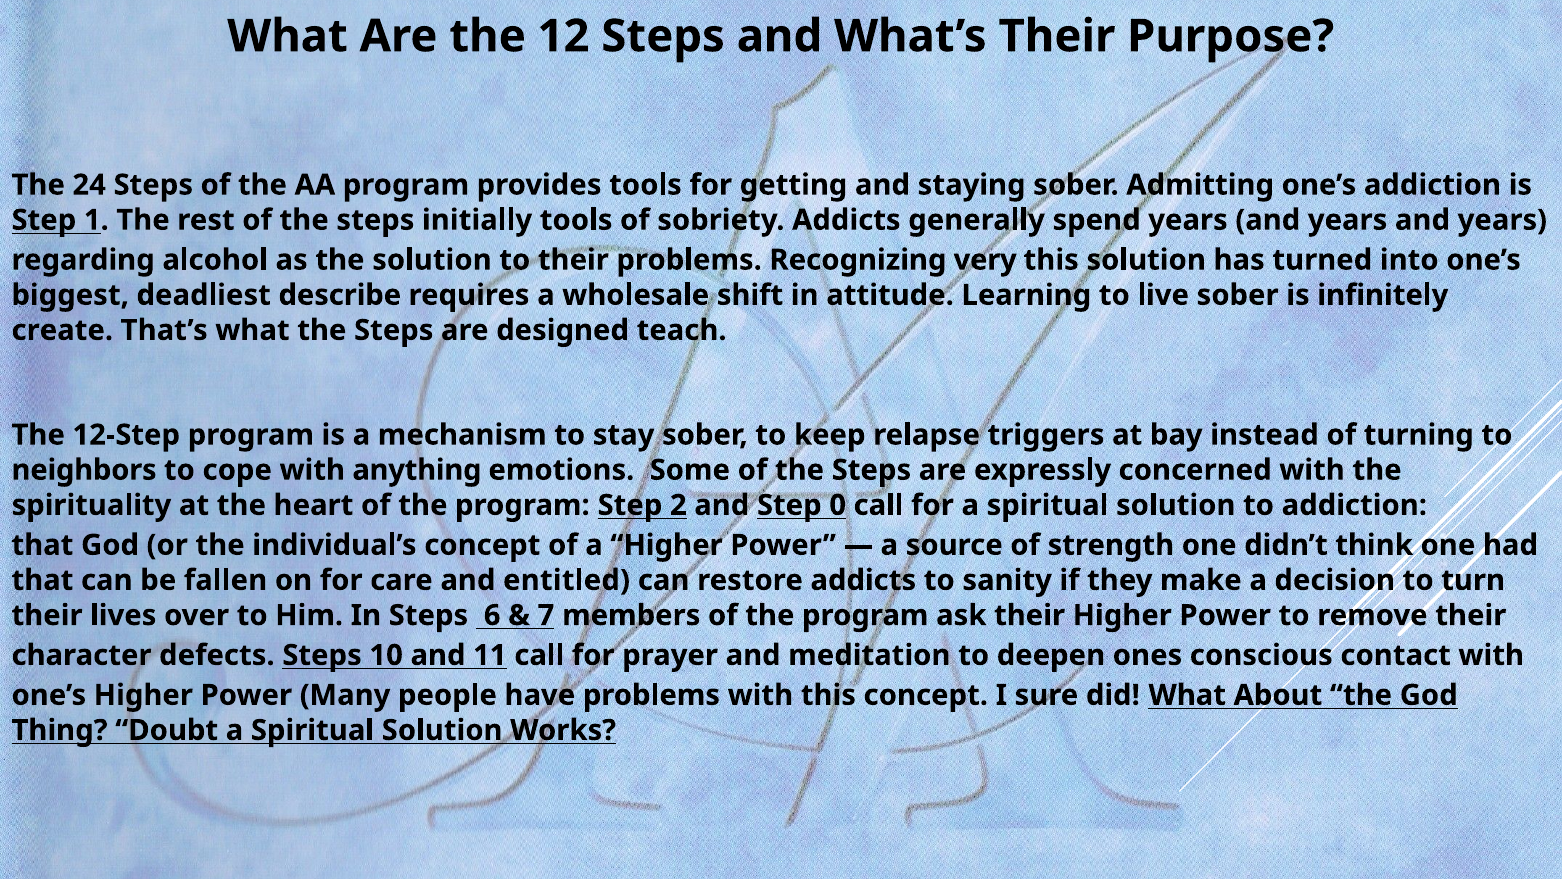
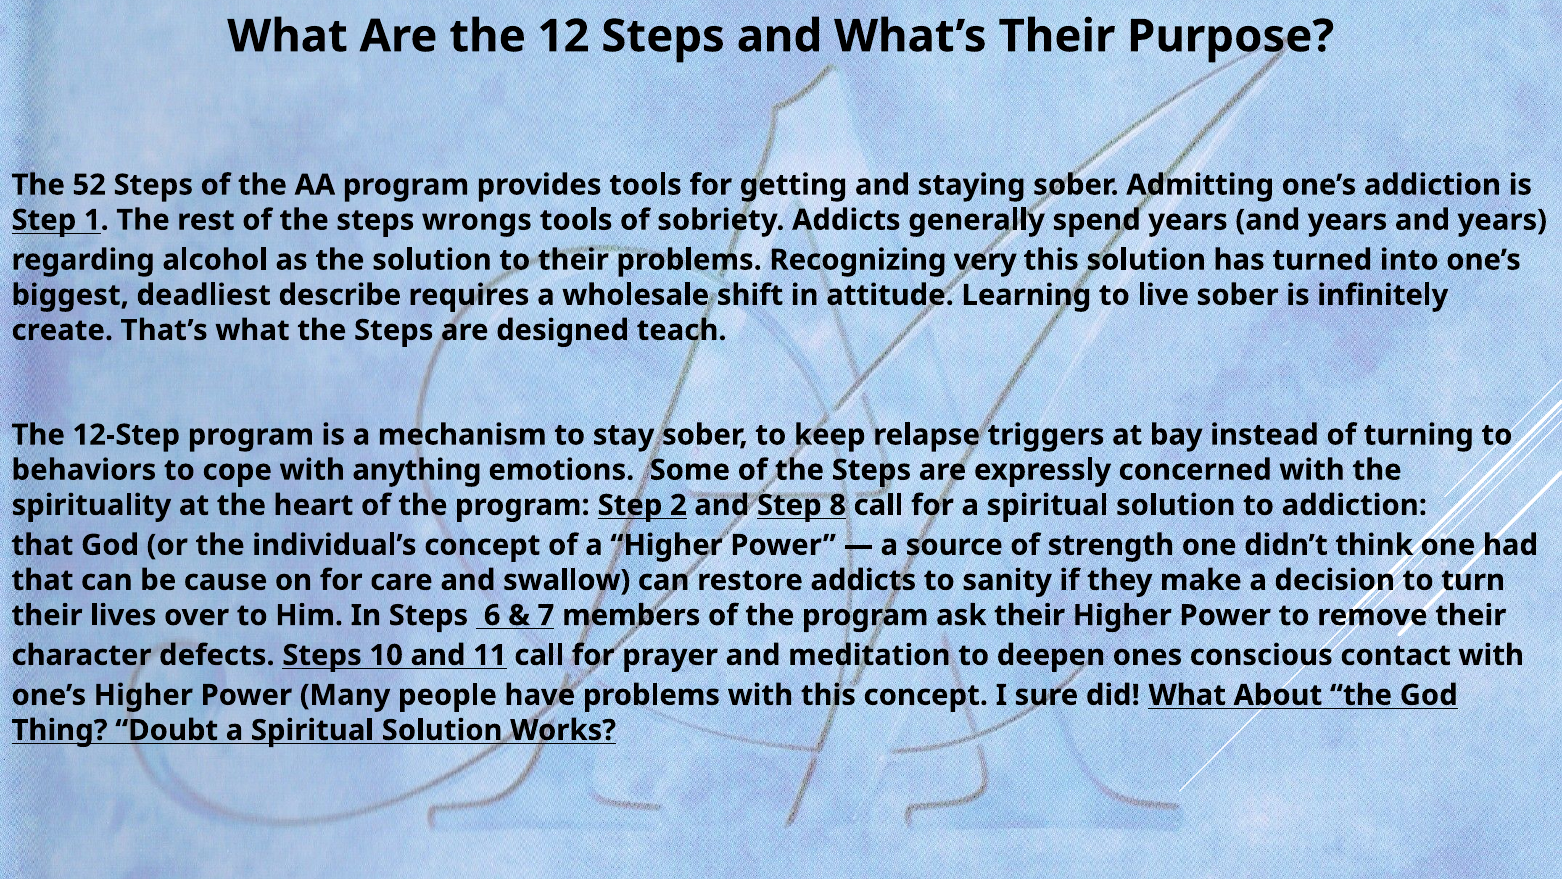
24: 24 -> 52
initially: initially -> wrongs
neighbors: neighbors -> behaviors
0: 0 -> 8
fallen: fallen -> cause
entitled: entitled -> swallow
